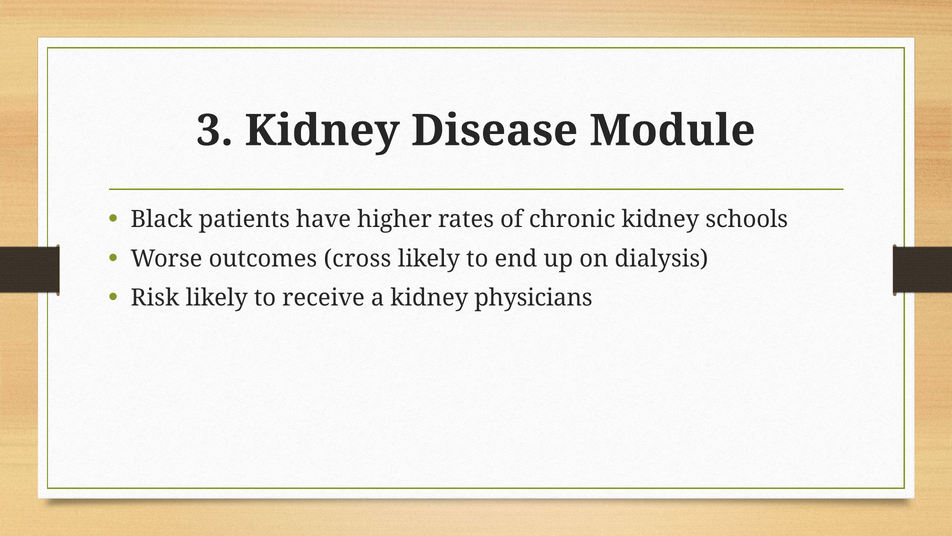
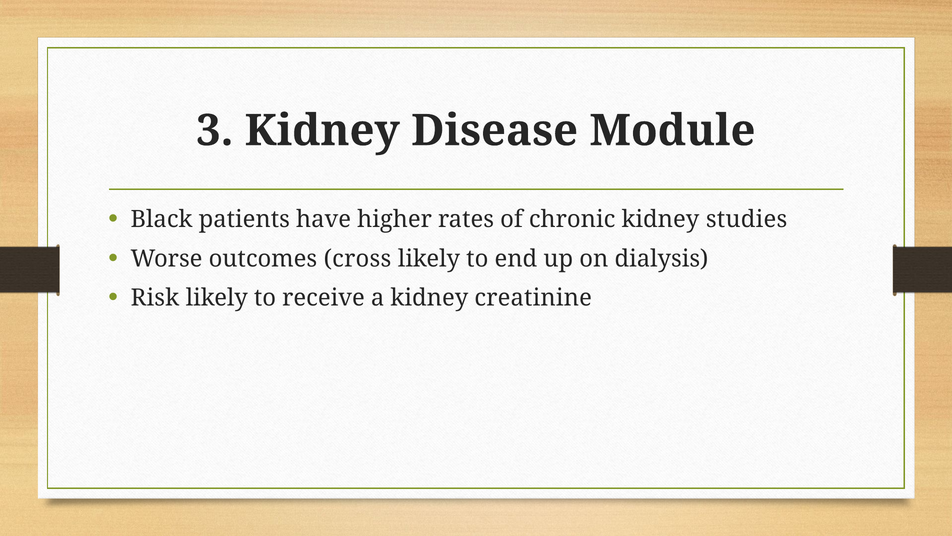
schools: schools -> studies
physicians: physicians -> creatinine
